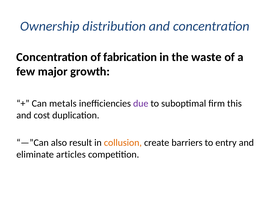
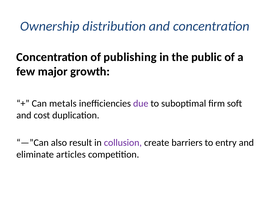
fabrication: fabrication -> publishing
waste: waste -> public
this: this -> soft
collusion colour: orange -> purple
